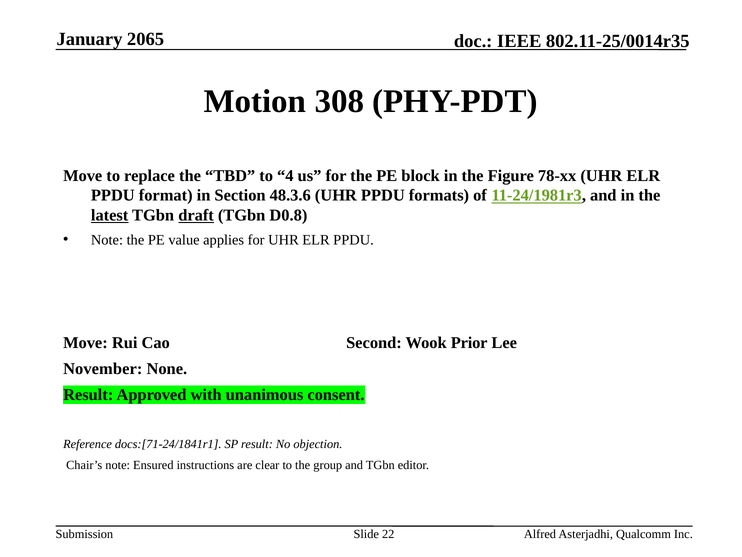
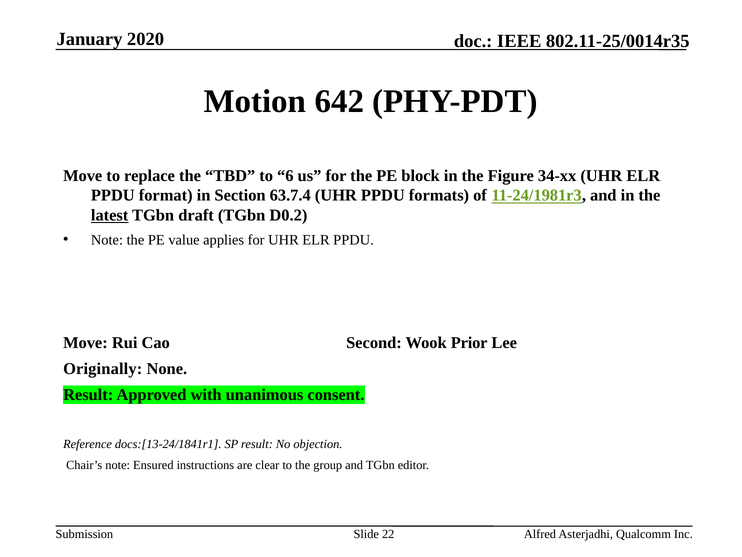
2065: 2065 -> 2020
308: 308 -> 642
4: 4 -> 6
78-xx: 78-xx -> 34-xx
48.3.6: 48.3.6 -> 63.7.4
draft underline: present -> none
D0.8: D0.8 -> D0.2
November: November -> Originally
docs:[71-24/1841r1: docs:[71-24/1841r1 -> docs:[13-24/1841r1
